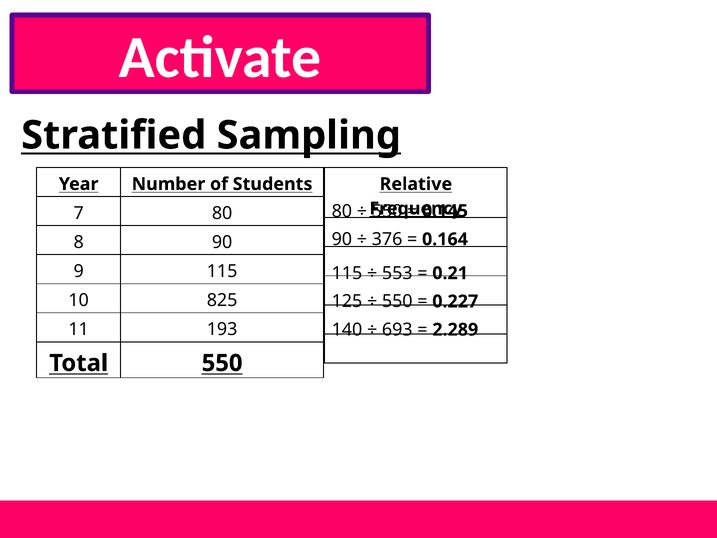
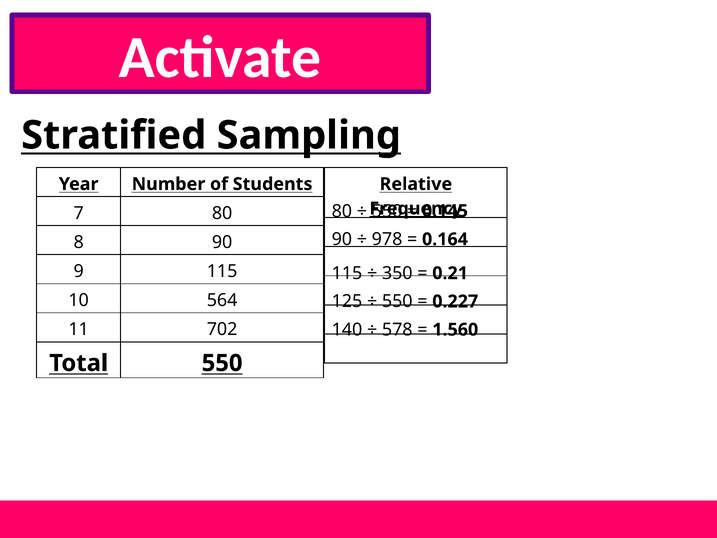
376: 376 -> 978
553: 553 -> 350
825: 825 -> 564
193: 193 -> 702
693: 693 -> 578
2.289: 2.289 -> 1.560
